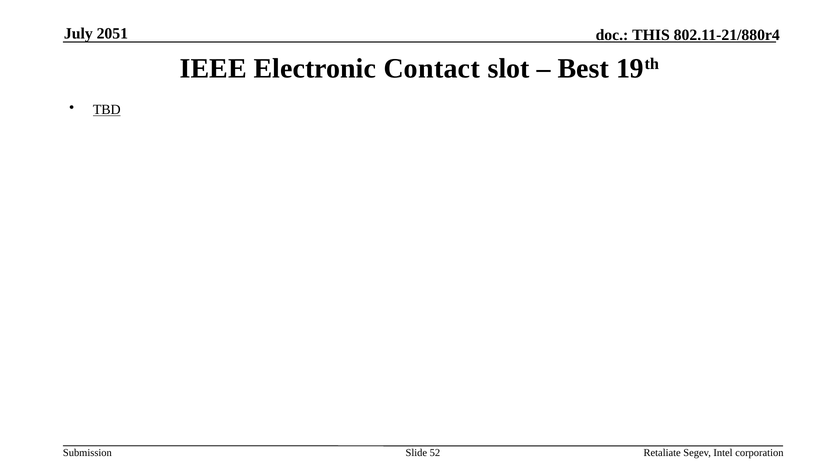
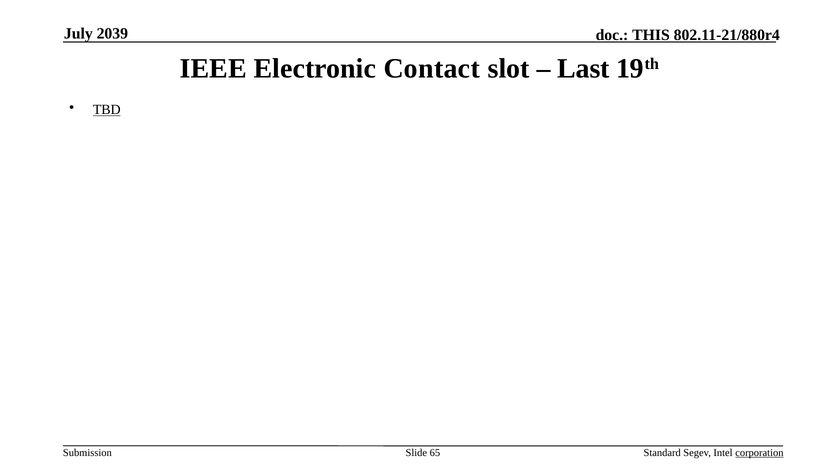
2051: 2051 -> 2039
Best: Best -> Last
52: 52 -> 65
Retaliate: Retaliate -> Standard
corporation underline: none -> present
